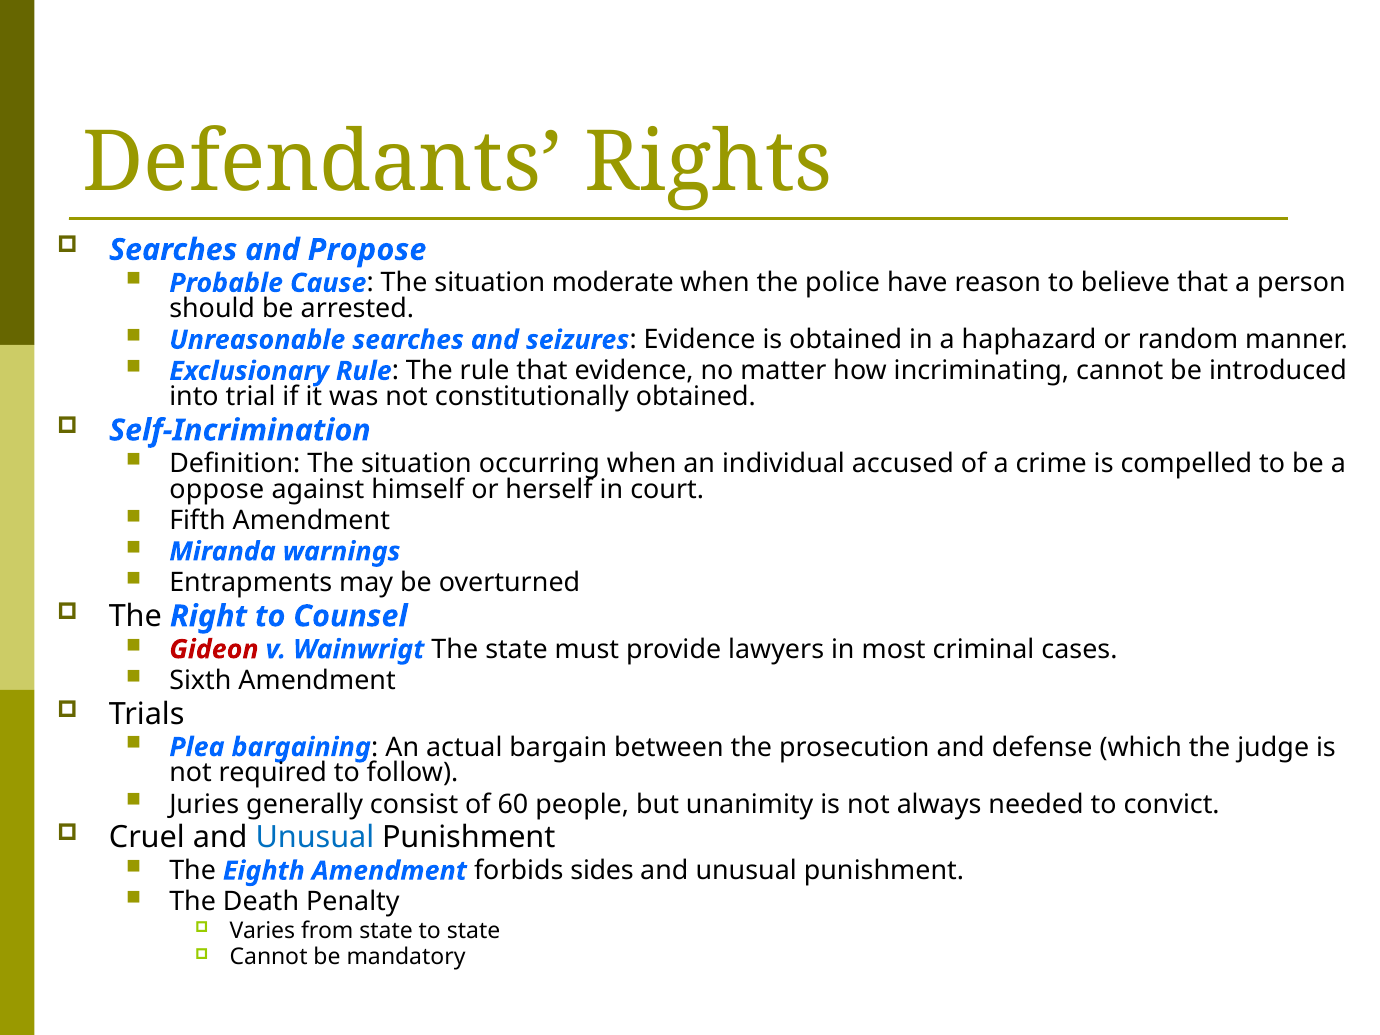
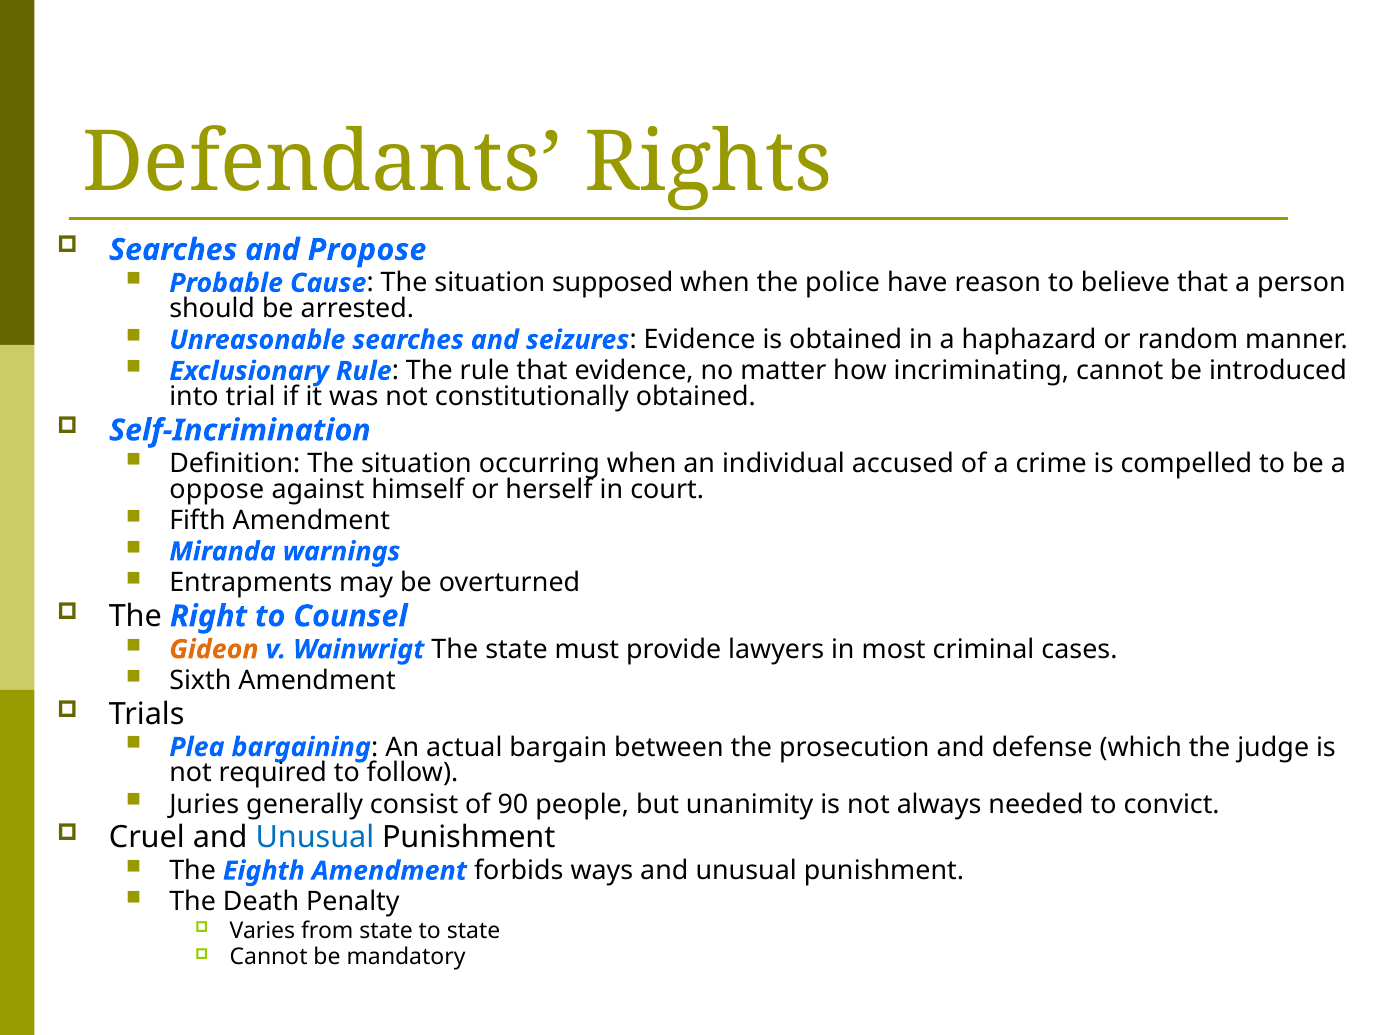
moderate: moderate -> supposed
Gideon colour: red -> orange
60: 60 -> 90
sides: sides -> ways
